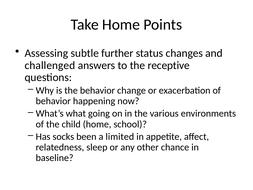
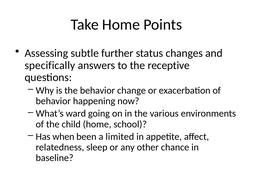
challenged: challenged -> specifically
what: what -> ward
socks: socks -> when
